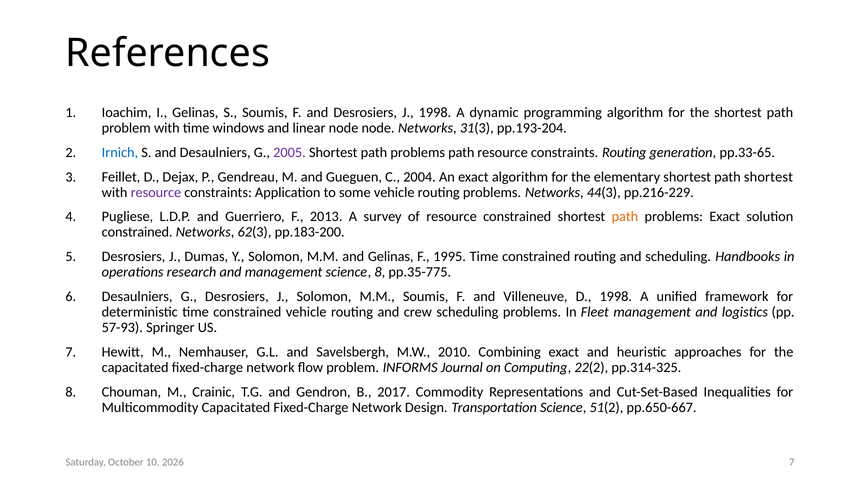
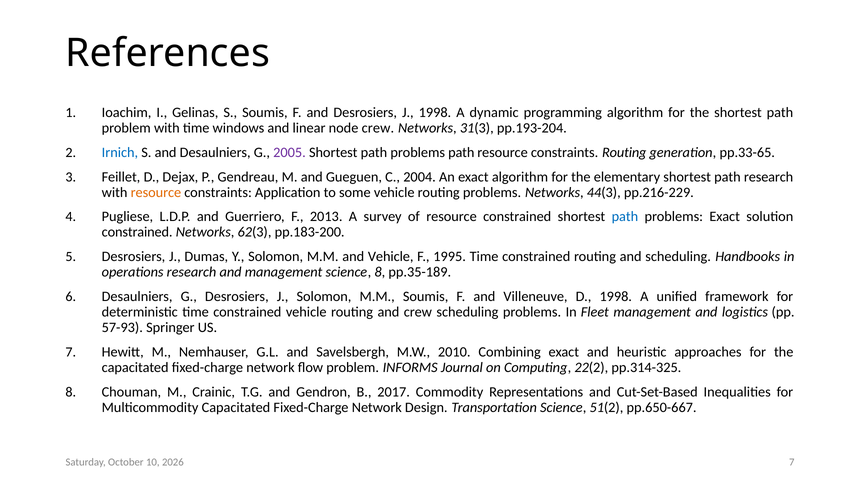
node node: node -> crew
path shortest: shortest -> research
resource at (156, 192) colour: purple -> orange
path at (625, 217) colour: orange -> blue
and Gelinas: Gelinas -> Vehicle
pp.35-775: pp.35-775 -> pp.35-189
